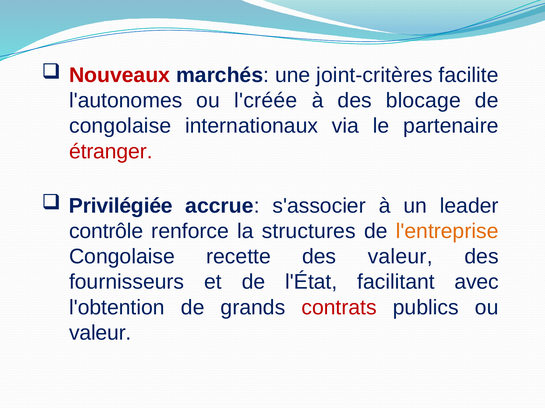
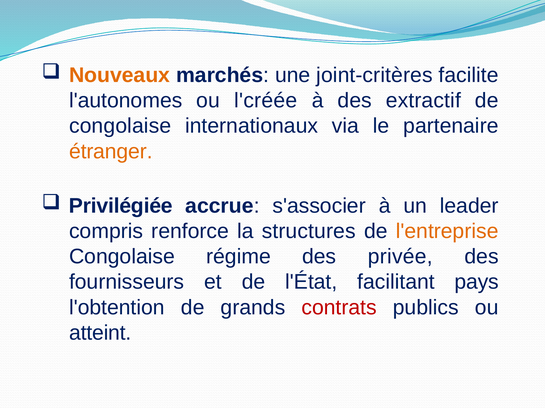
Nouveaux colour: red -> orange
blocage: blocage -> extractif
étranger colour: red -> orange
contrôle: contrôle -> compris
recette: recette -> régime
des valeur: valeur -> privée
avec: avec -> pays
valeur at (100, 333): valeur -> atteint
